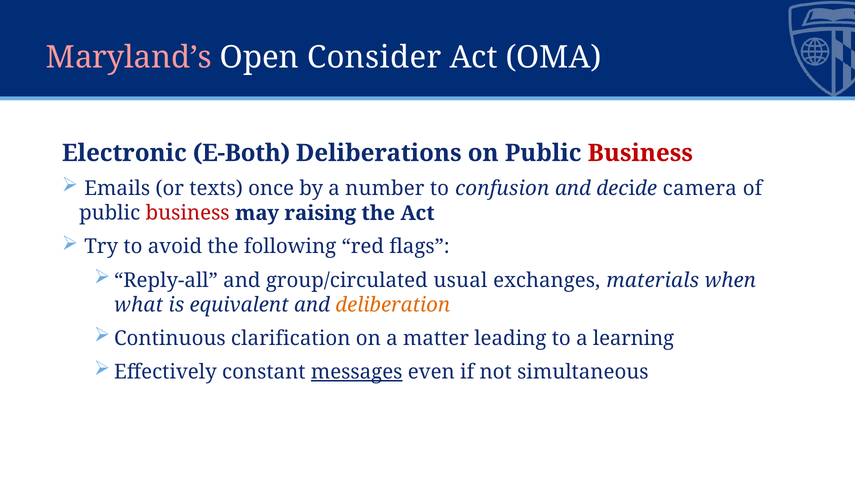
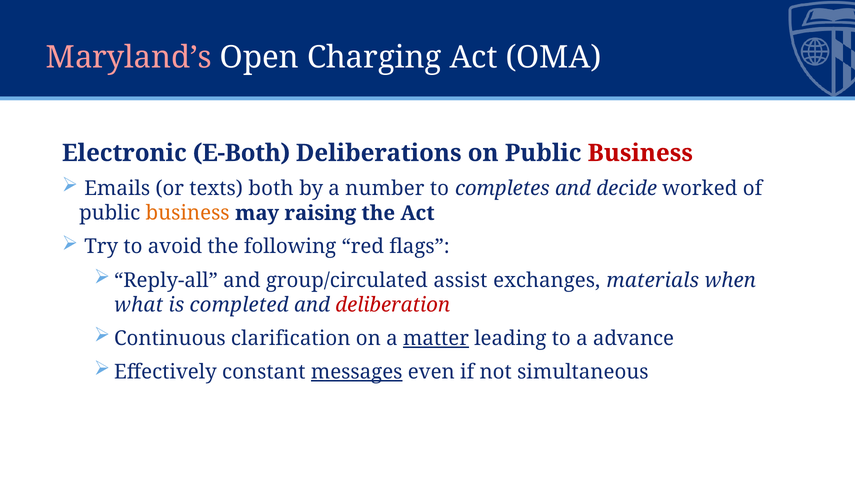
Consider: Consider -> Charging
once: once -> both
confusion: confusion -> completes
camera: camera -> worked
business at (188, 213) colour: red -> orange
usual: usual -> assist
equivalent: equivalent -> completed
deliberation colour: orange -> red
matter underline: none -> present
learning: learning -> advance
